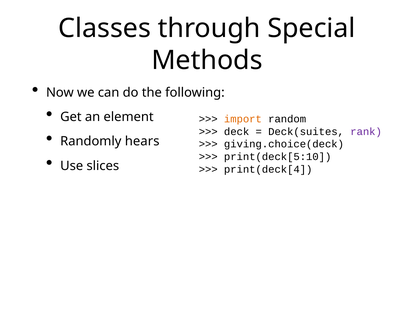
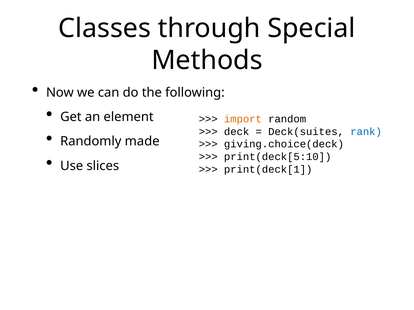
rank colour: purple -> blue
hears: hears -> made
print(deck[4: print(deck[4 -> print(deck[1
